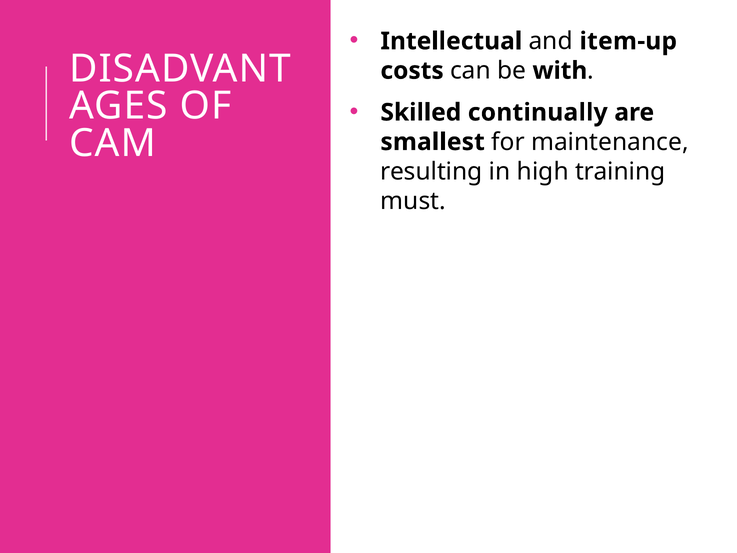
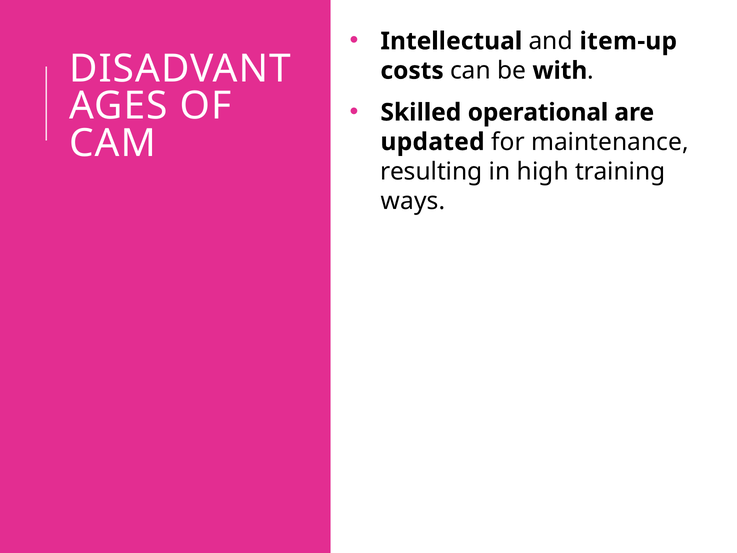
continually: continually -> operational
smallest: smallest -> updated
must: must -> ways
